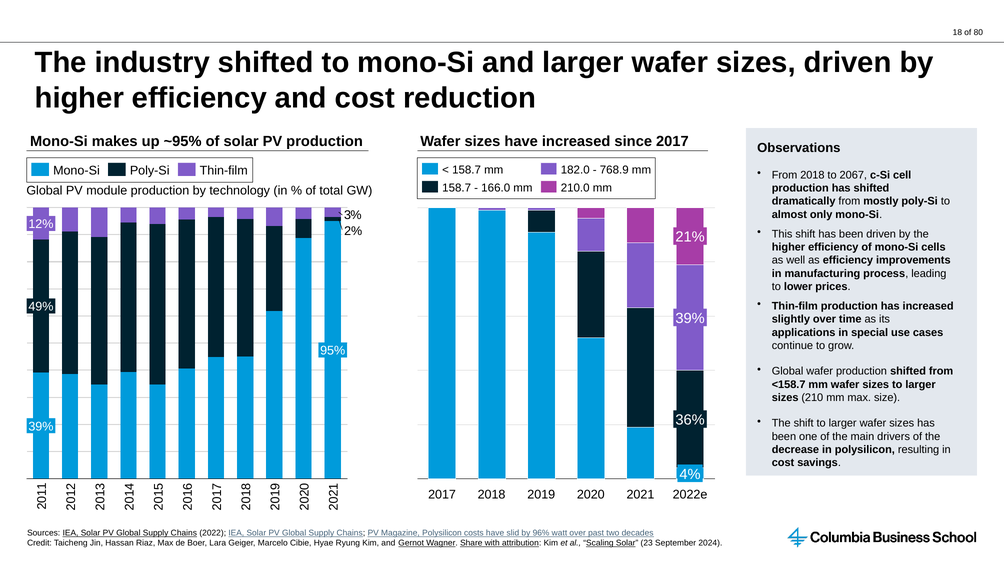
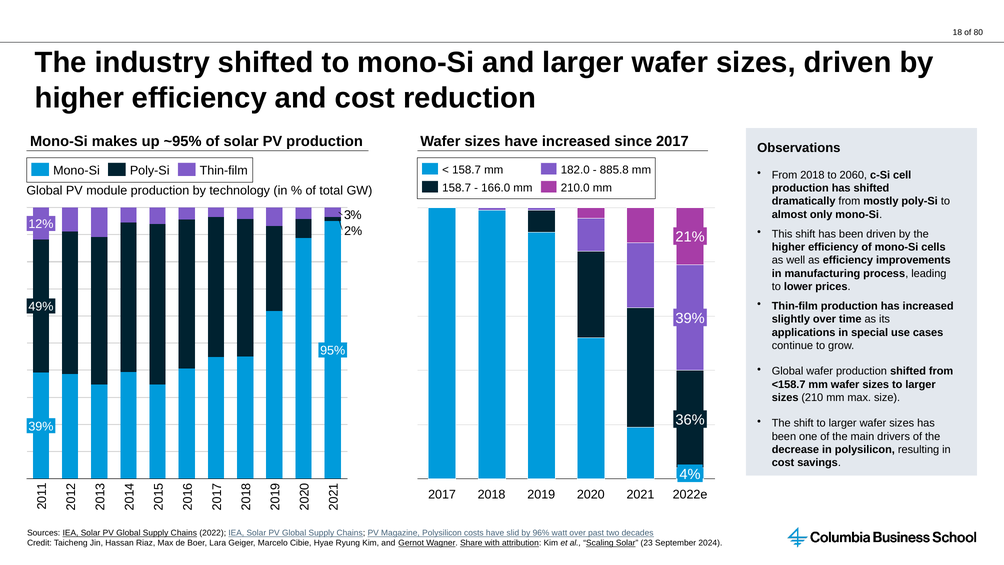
768.9: 768.9 -> 885.8
2067: 2067 -> 2060
